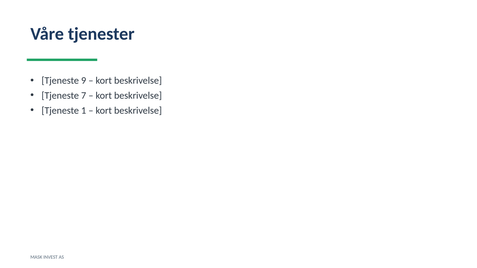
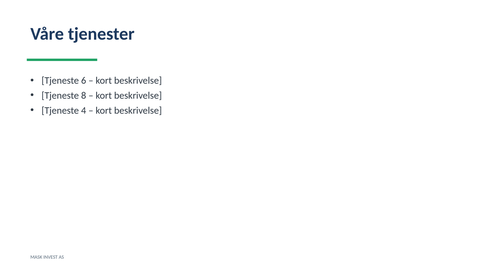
9: 9 -> 6
7: 7 -> 8
1: 1 -> 4
